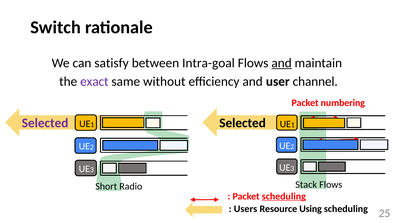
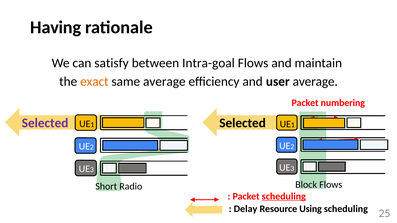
Switch: Switch -> Having
and at (282, 63) underline: present -> none
exact colour: purple -> orange
same without: without -> average
user channel: channel -> average
Stack: Stack -> Block
Users: Users -> Delay
